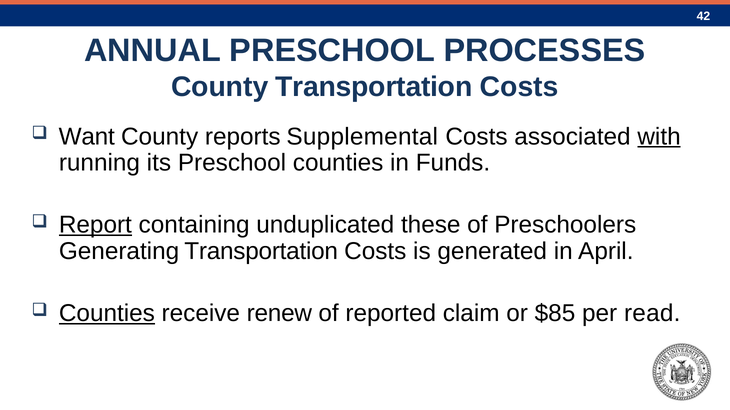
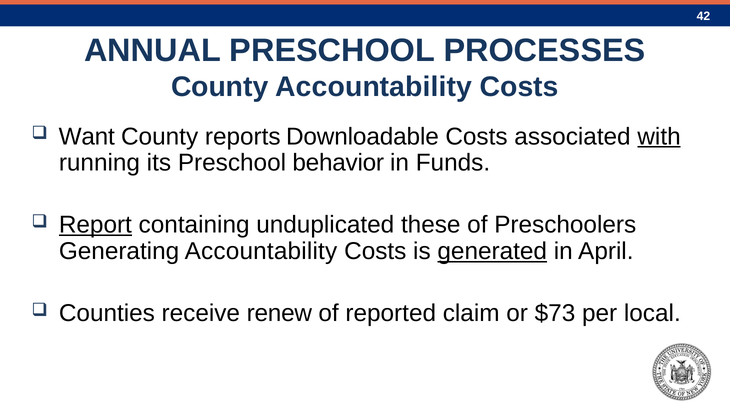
County Transportation: Transportation -> Accountability
Supplemental: Supplemental -> Downloadable
Preschool counties: counties -> behavior
Generating Transportation: Transportation -> Accountability
generated underline: none -> present
Counties at (107, 314) underline: present -> none
$85: $85 -> $73
read: read -> local
